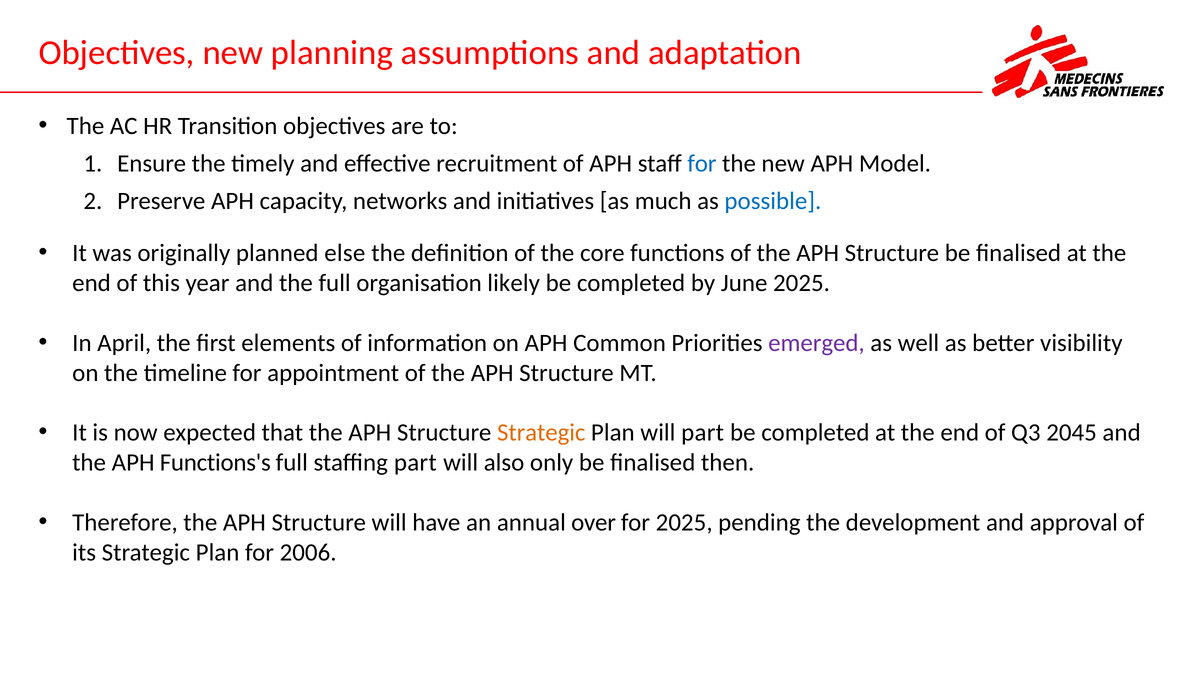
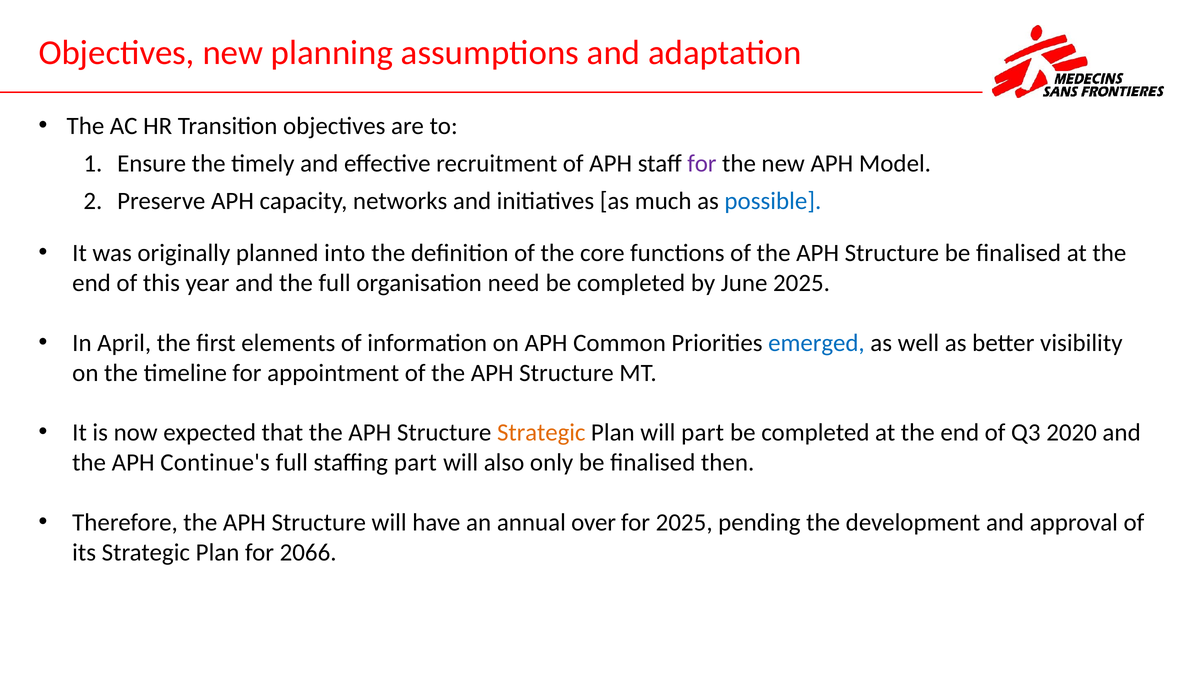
for at (702, 163) colour: blue -> purple
else: else -> into
likely: likely -> need
emerged colour: purple -> blue
2045: 2045 -> 2020
Functions's: Functions's -> Continue's
2006: 2006 -> 2066
